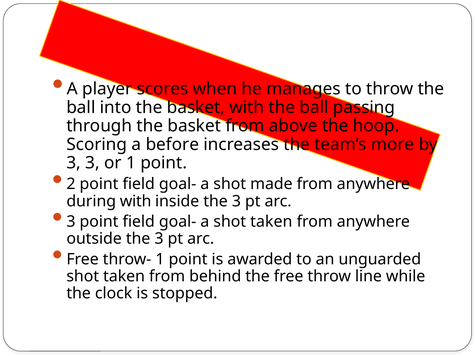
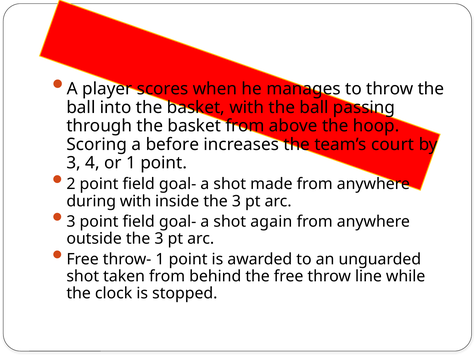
more: more -> court
3 3: 3 -> 4
a shot taken: taken -> again
